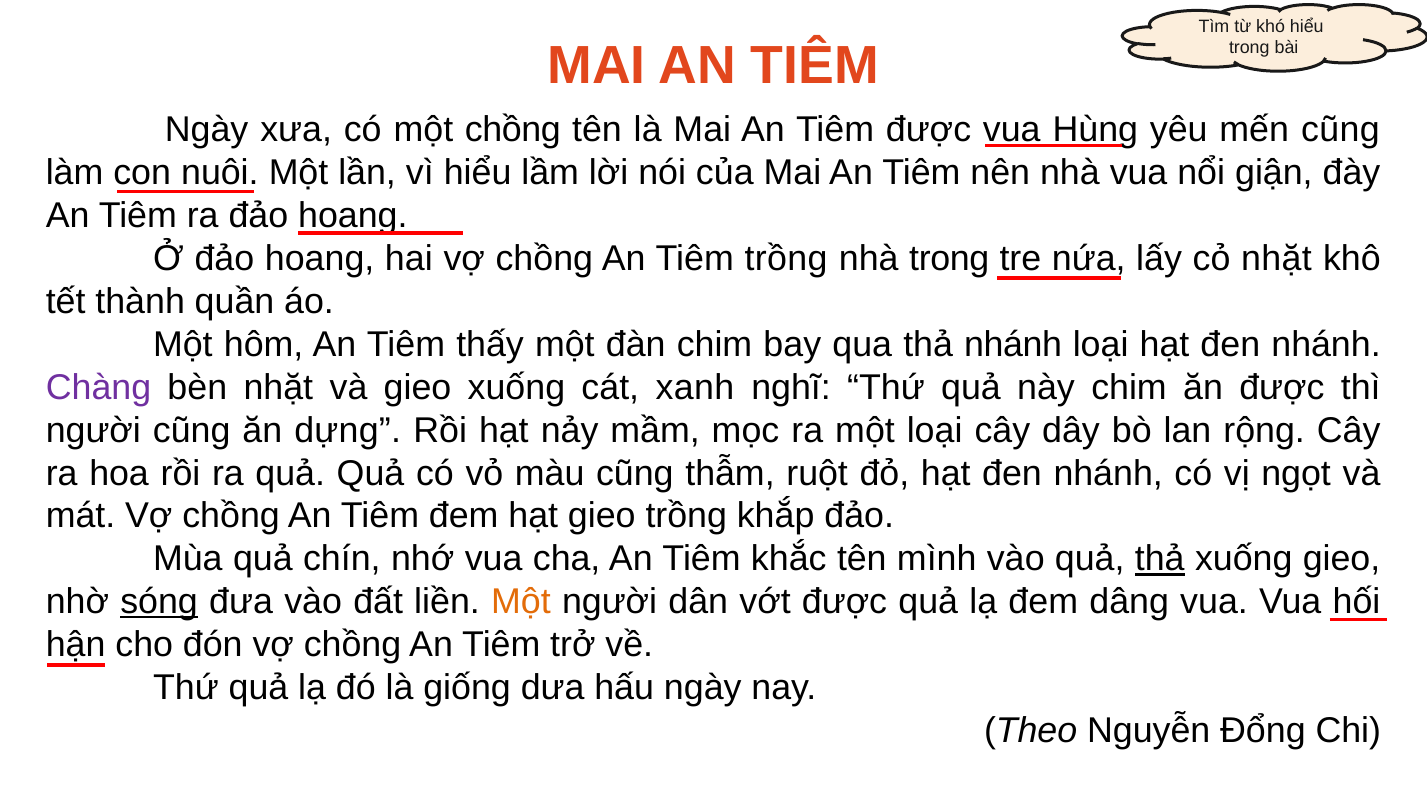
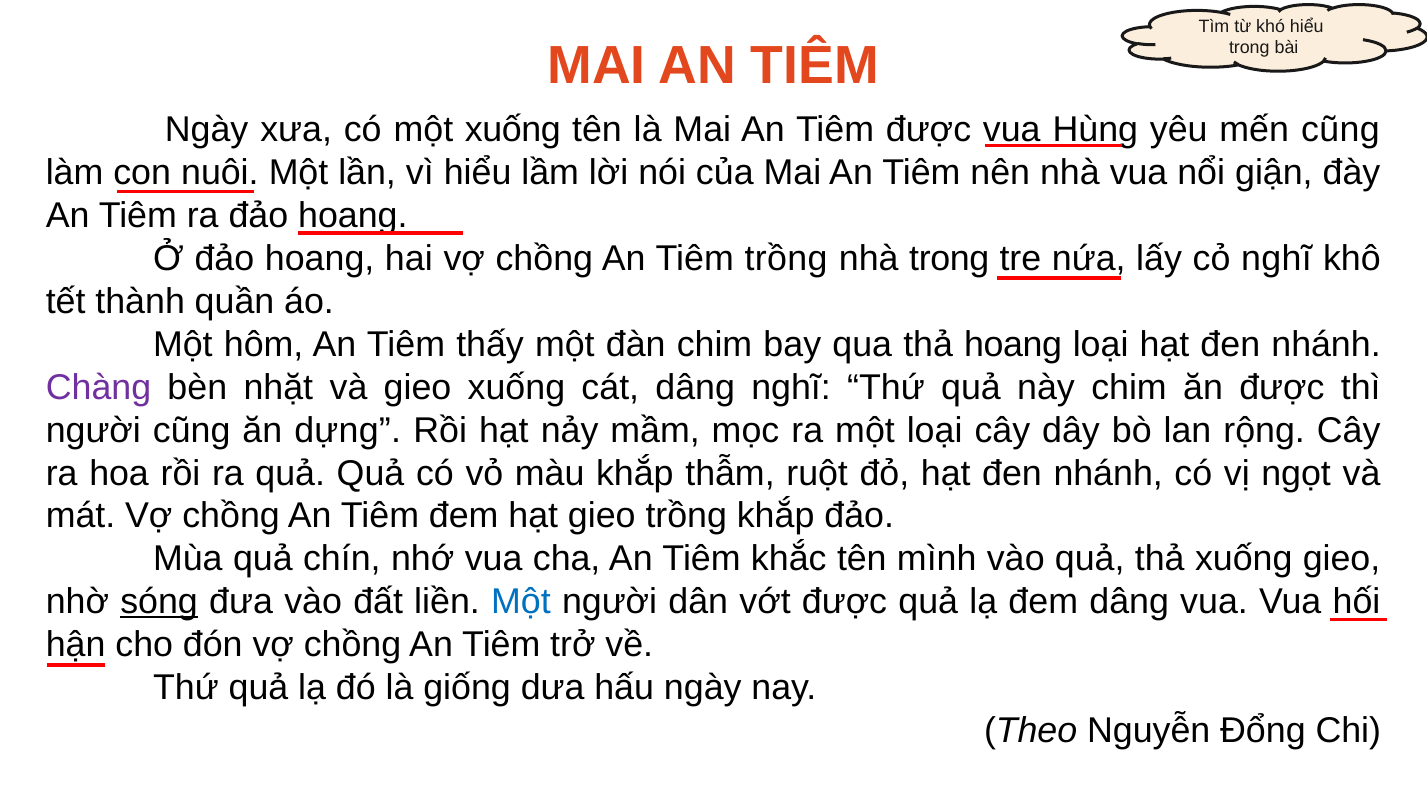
một chồng: chồng -> xuống
cỏ nhặt: nhặt -> nghĩ
thả nhánh: nhánh -> hoang
cát xanh: xanh -> dâng
màu cũng: cũng -> khắp
thả at (1160, 559) underline: present -> none
Một at (521, 602) colour: orange -> blue
